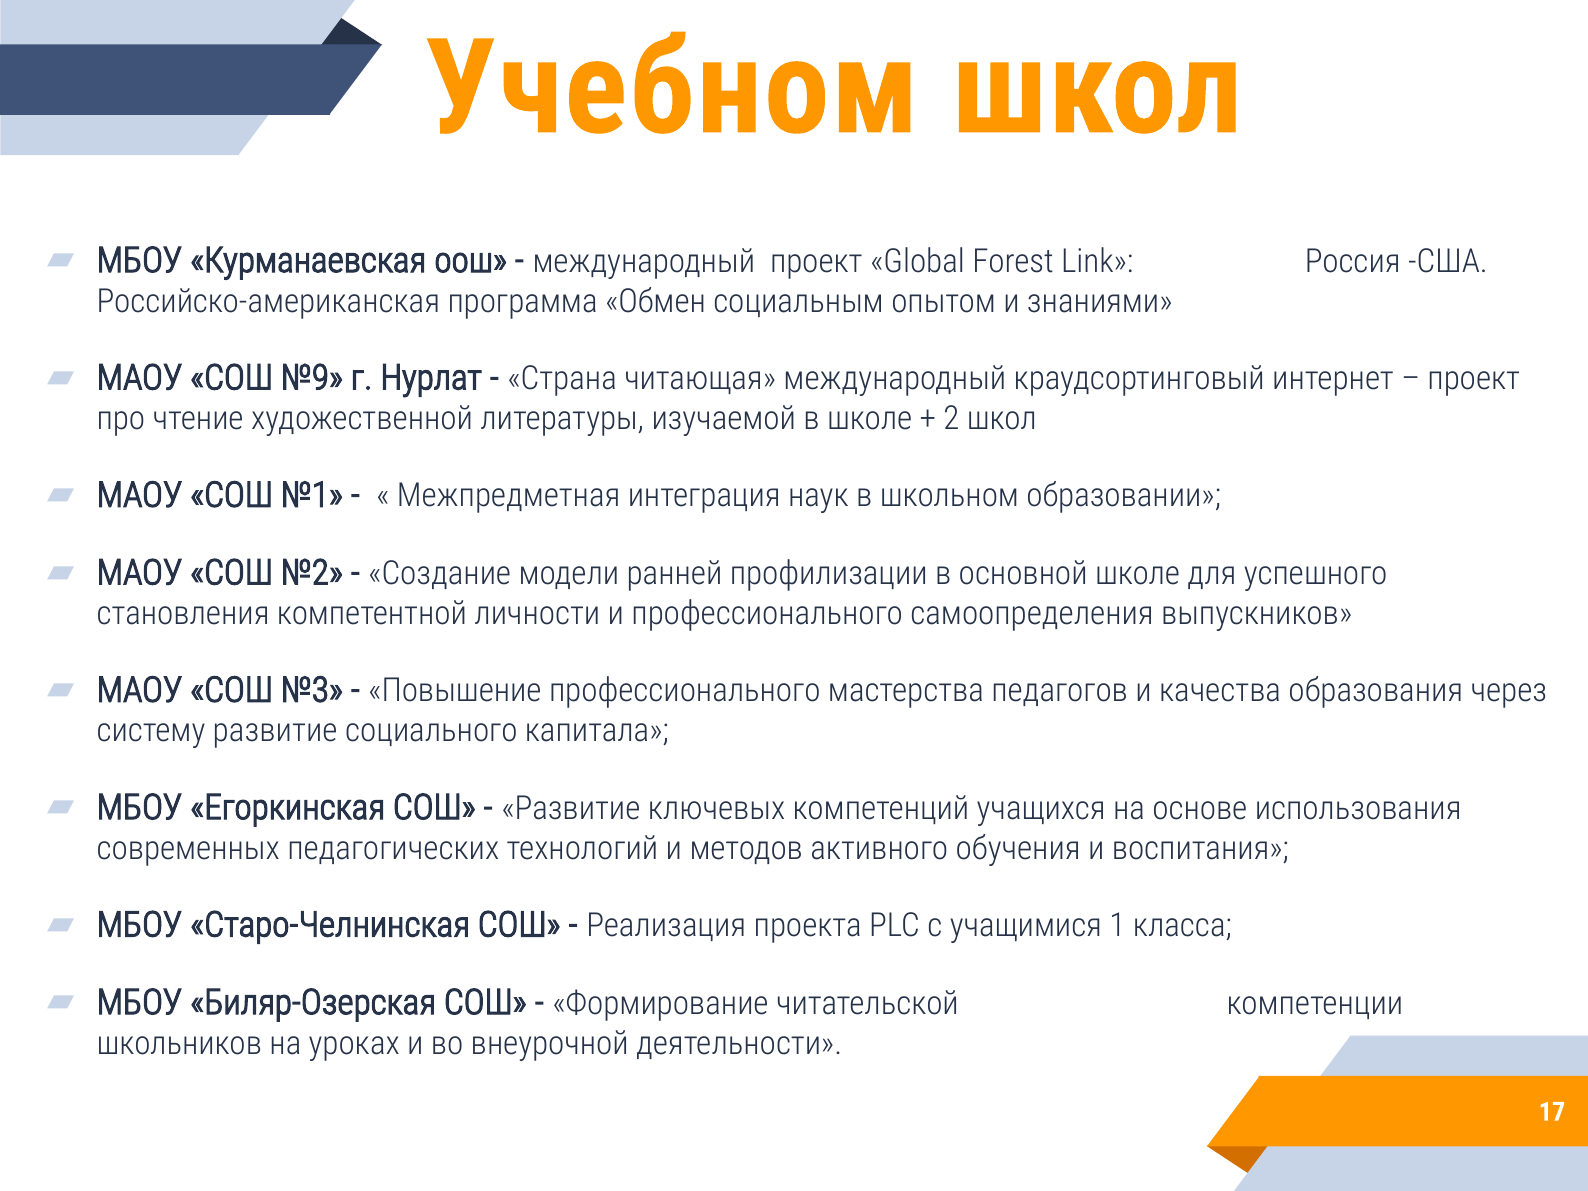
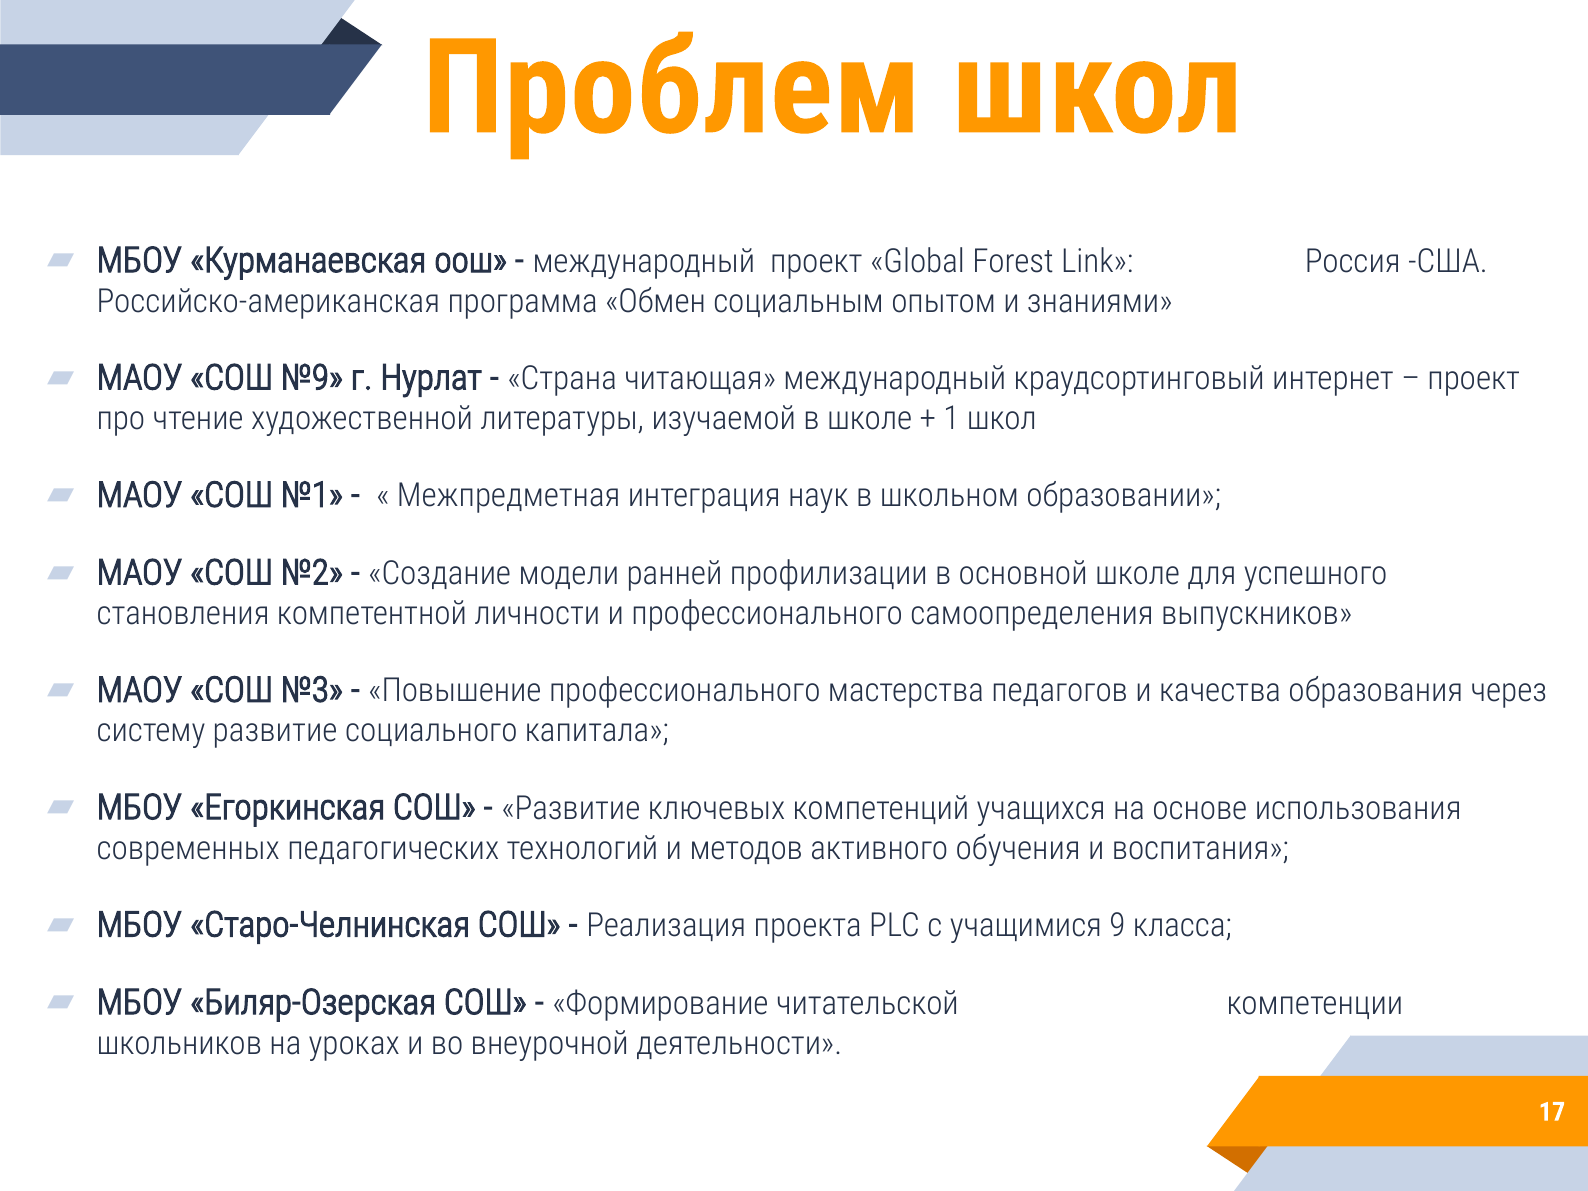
Учебном: Учебном -> Проблем
2: 2 -> 1
1: 1 -> 9
